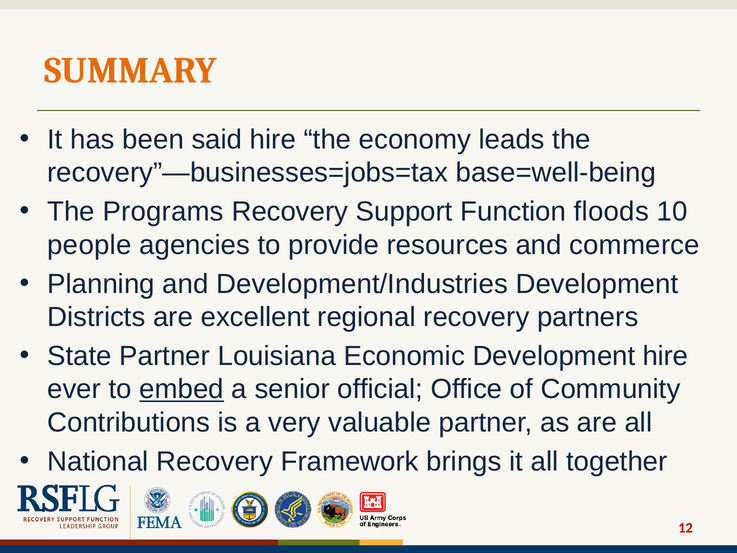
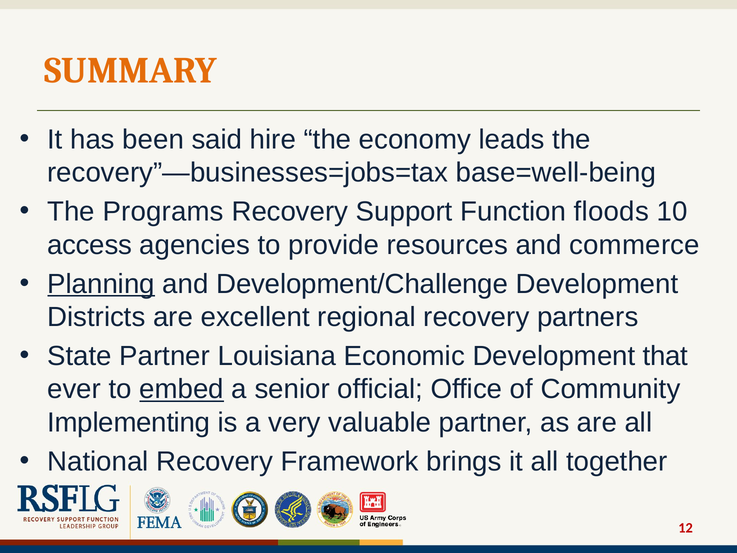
people: people -> access
Planning underline: none -> present
Development/Industries: Development/Industries -> Development/Challenge
Development hire: hire -> that
Contributions: Contributions -> Implementing
